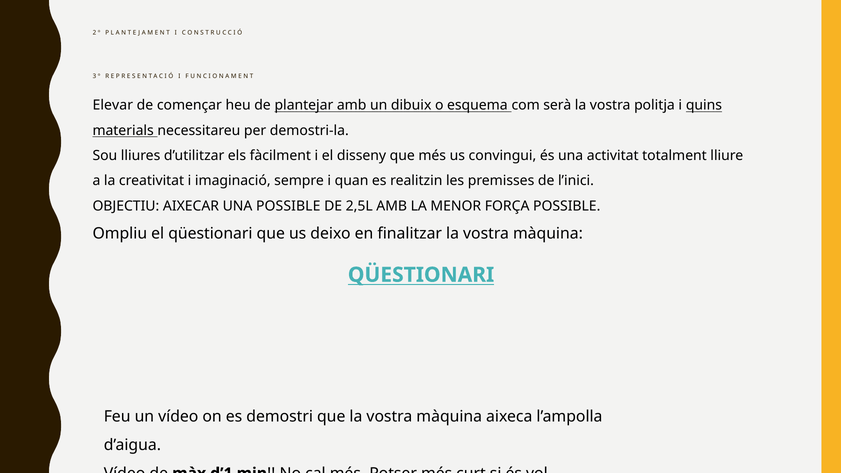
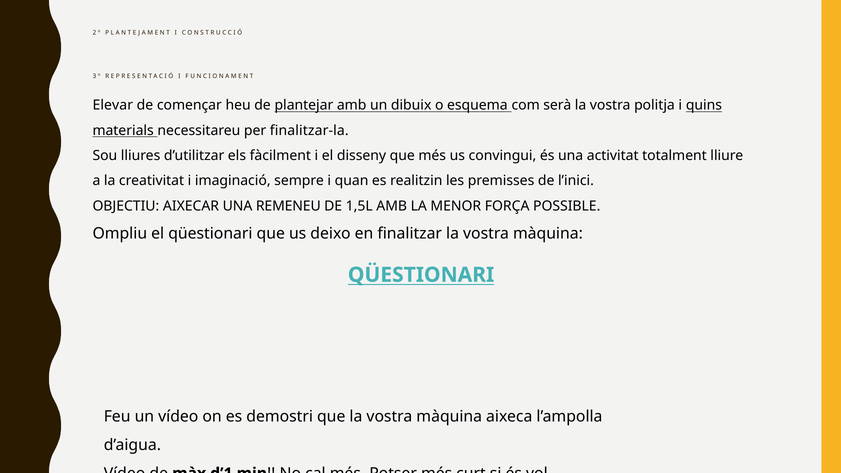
demostri-la: demostri-la -> finalitzar-la
UNA POSSIBLE: POSSIBLE -> REMENEU
2,5L: 2,5L -> 1,5L
